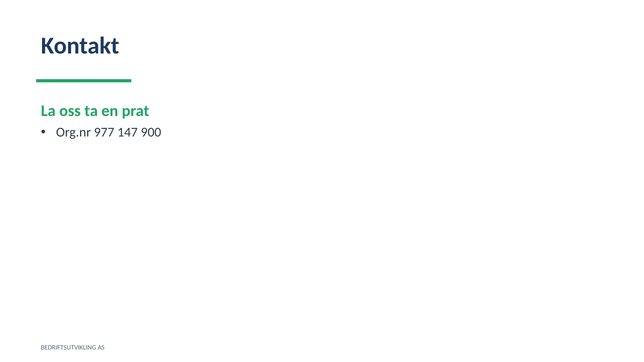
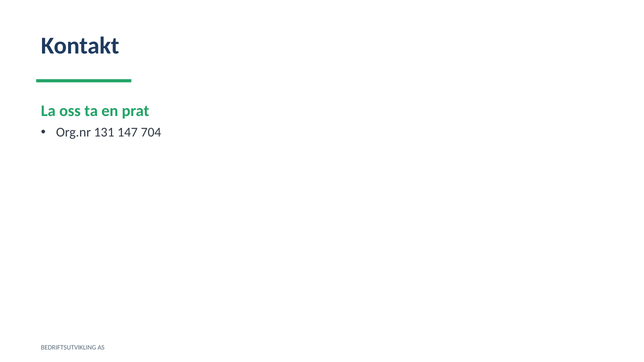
977: 977 -> 131
900: 900 -> 704
